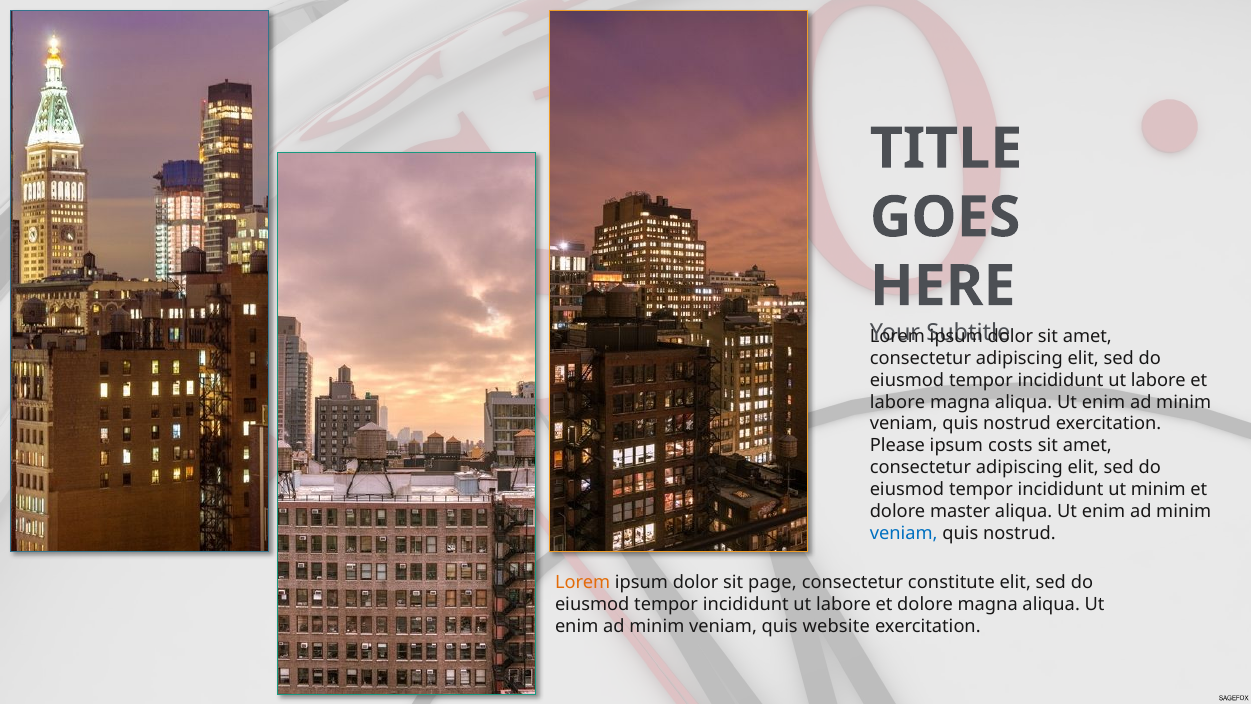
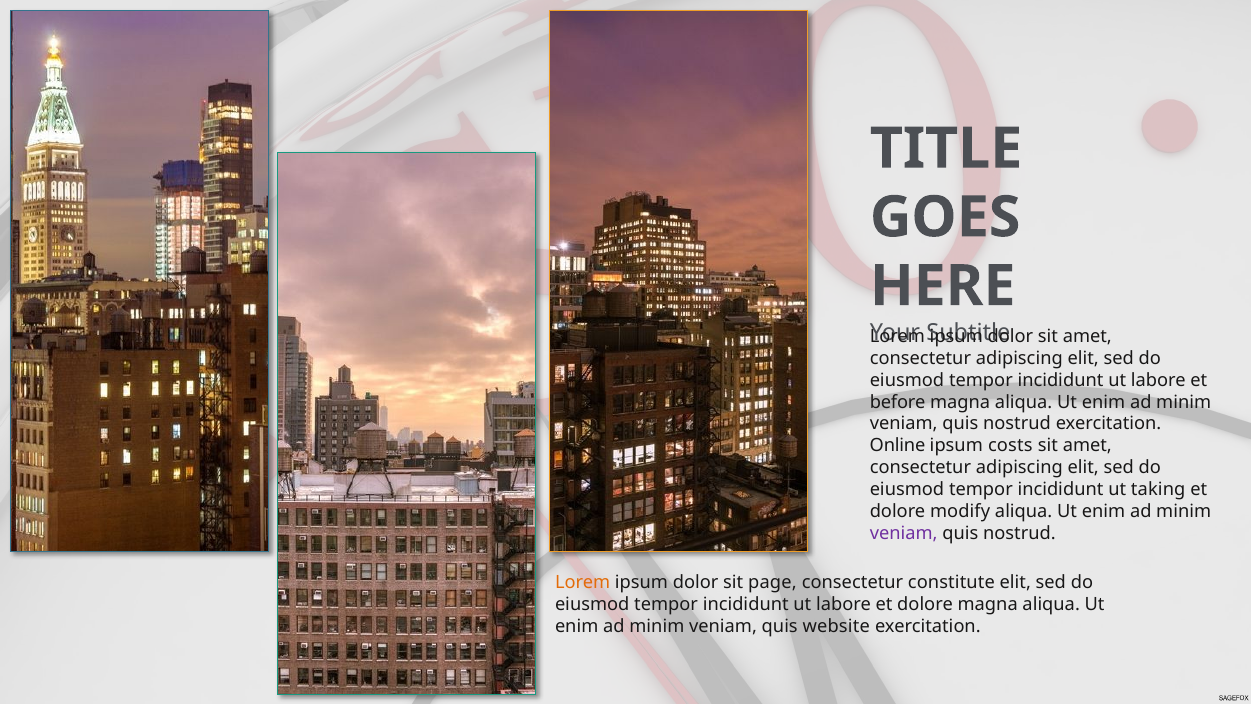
labore at (898, 402): labore -> before
Please: Please -> Online
ut minim: minim -> taking
master: master -> modify
veniam at (904, 533) colour: blue -> purple
